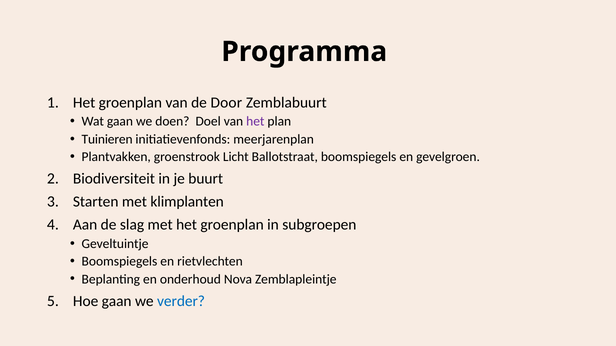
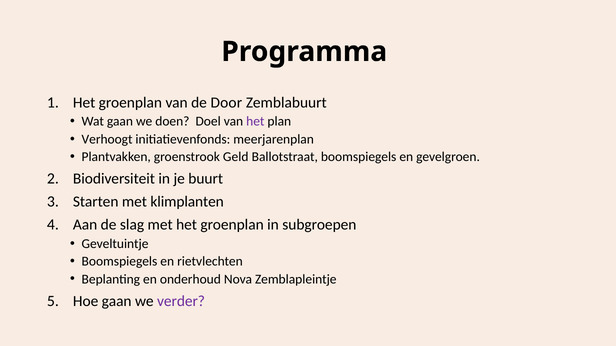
Tuinieren: Tuinieren -> Verhoogt
Licht: Licht -> Geld
verder colour: blue -> purple
